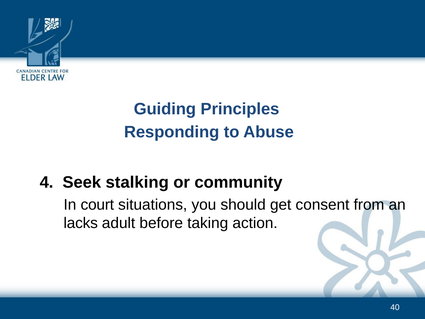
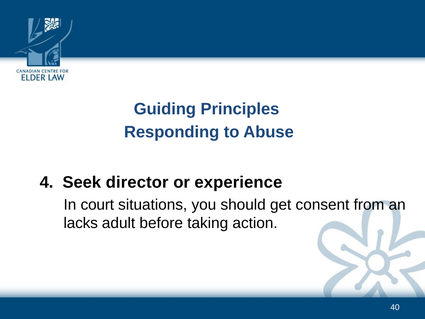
stalking: stalking -> director
community: community -> experience
